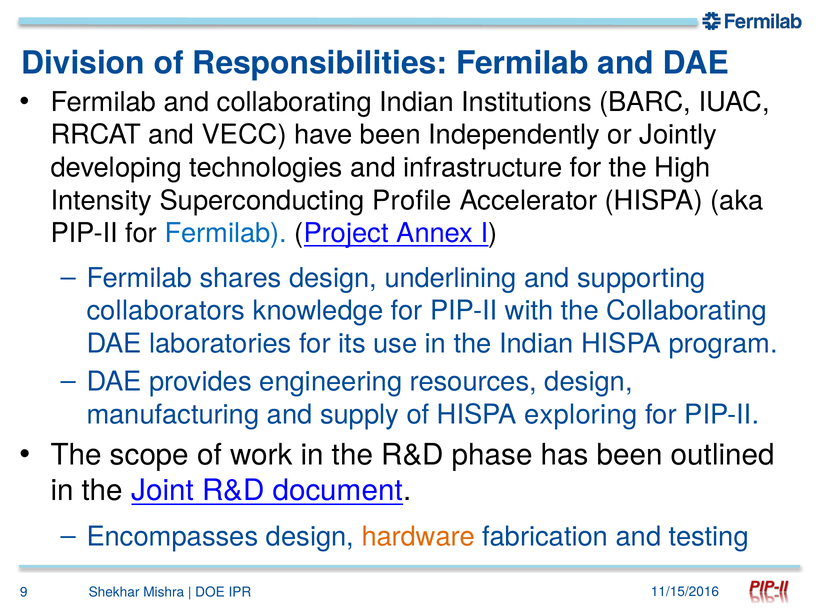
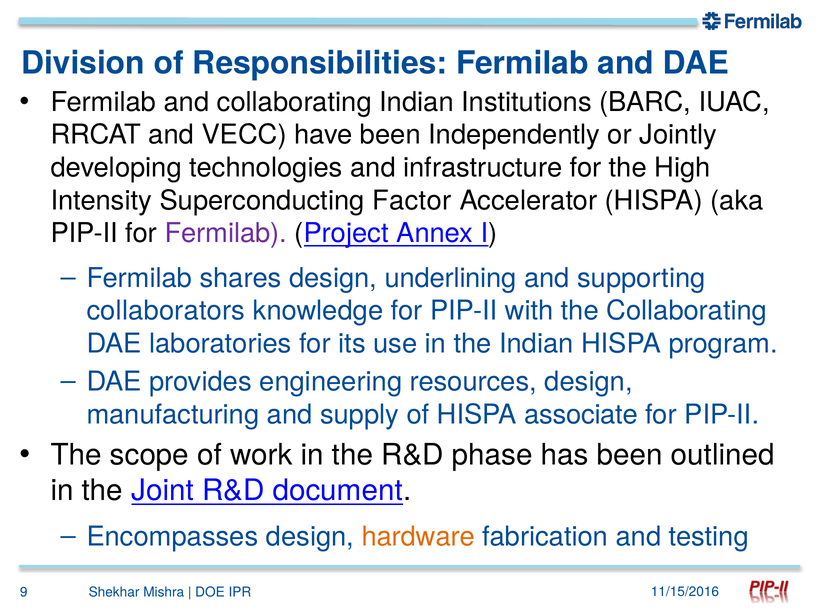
Profile: Profile -> Factor
Fermilab at (226, 233) colour: blue -> purple
exploring: exploring -> associate
